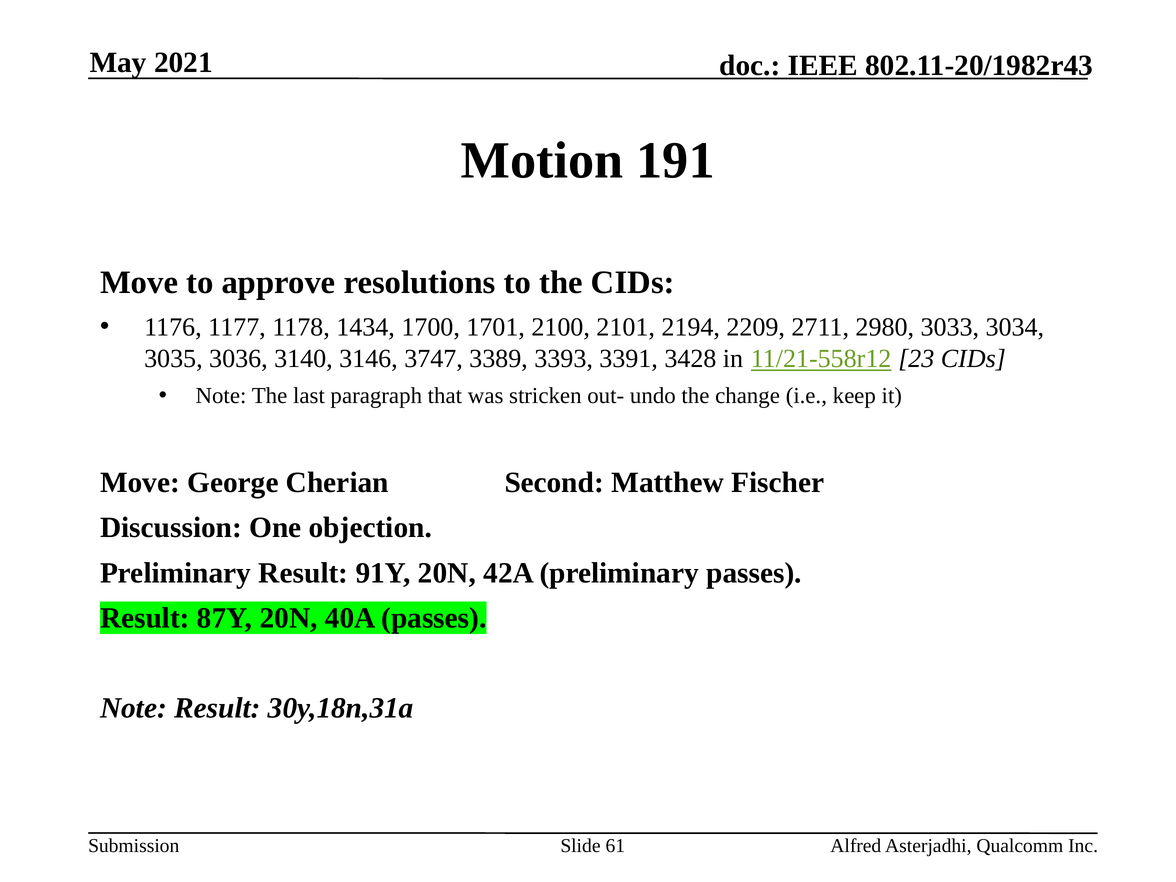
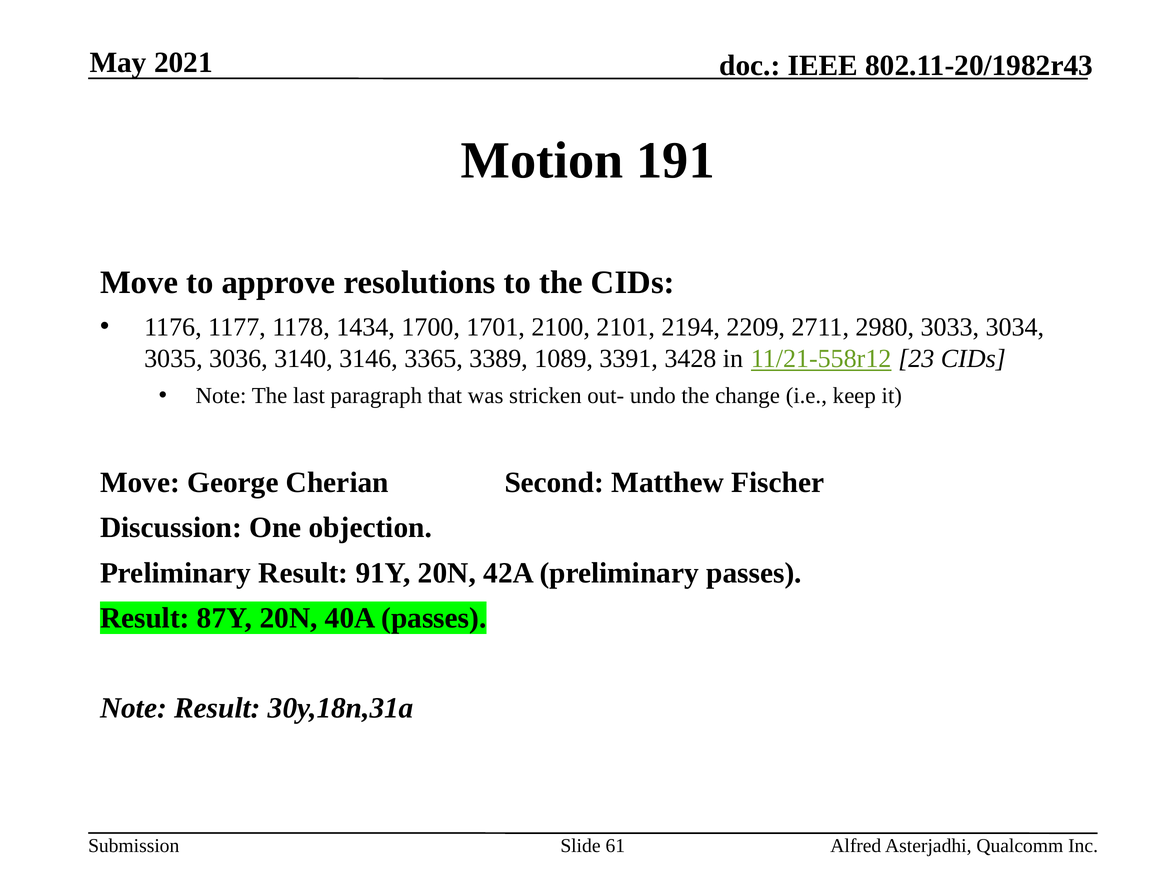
3747: 3747 -> 3365
3393: 3393 -> 1089
